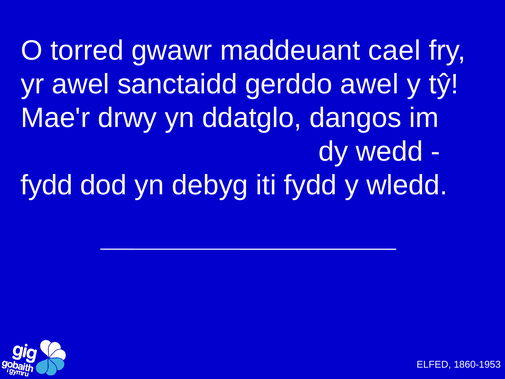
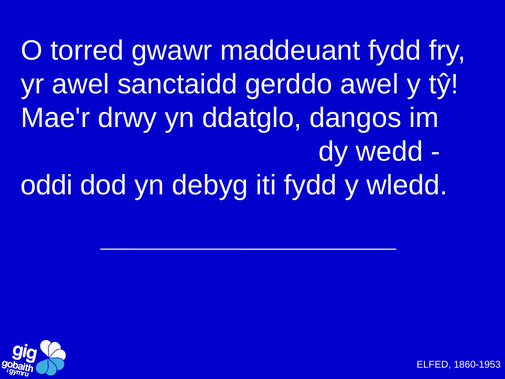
maddeuant cael: cael -> fydd
fydd at (47, 185): fydd -> oddi
